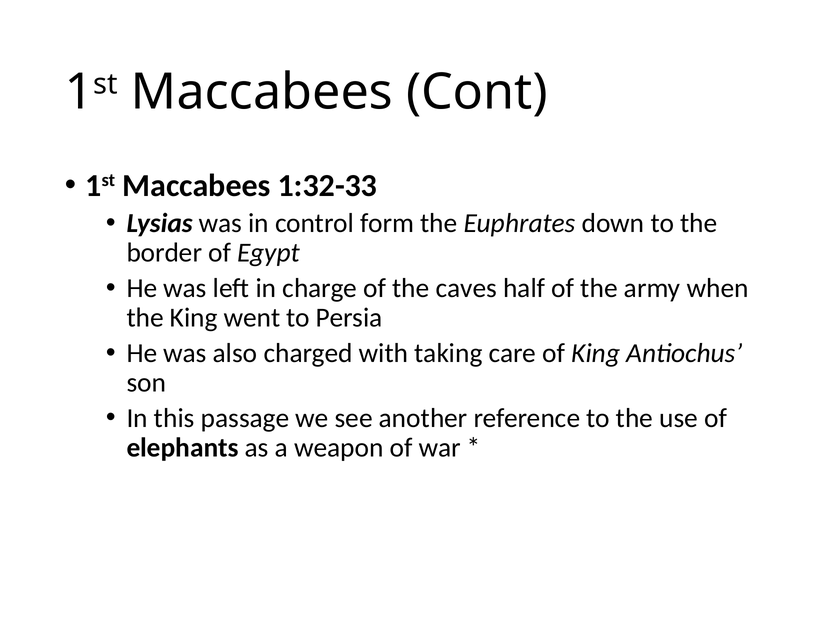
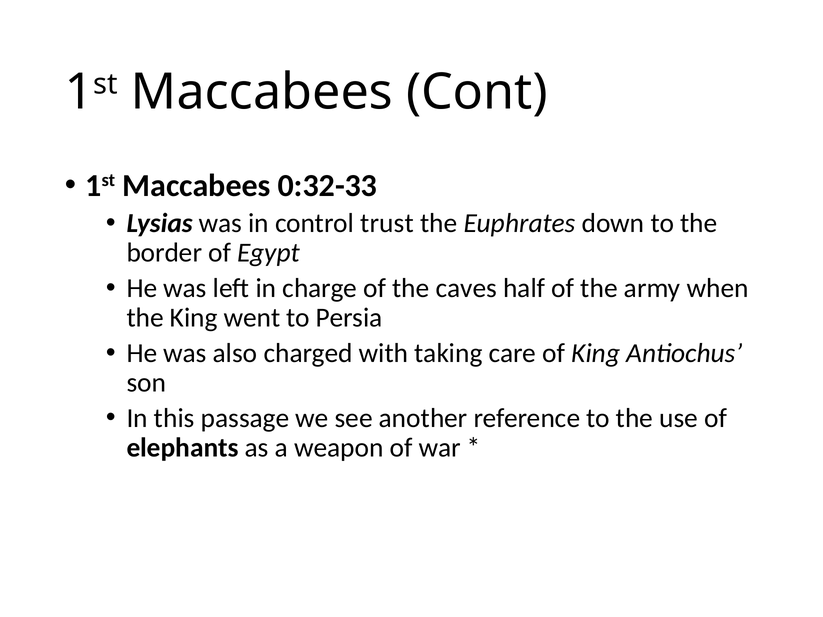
1:32-33: 1:32-33 -> 0:32-33
form: form -> trust
